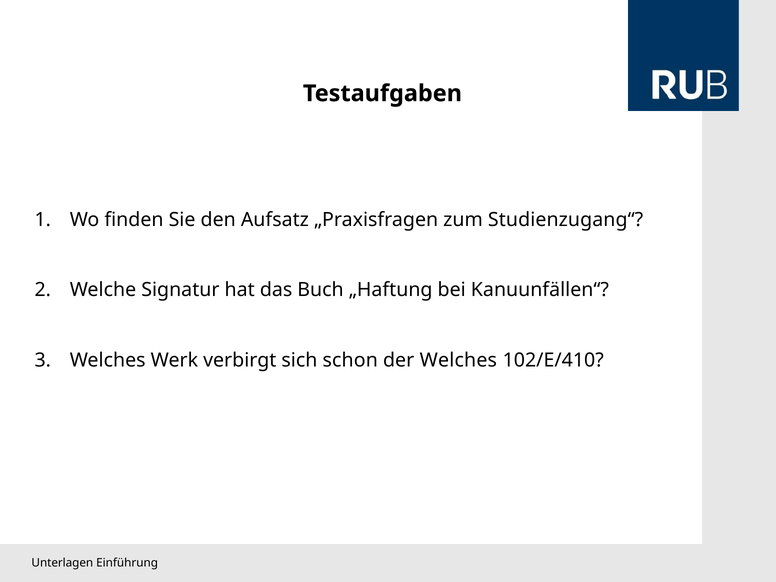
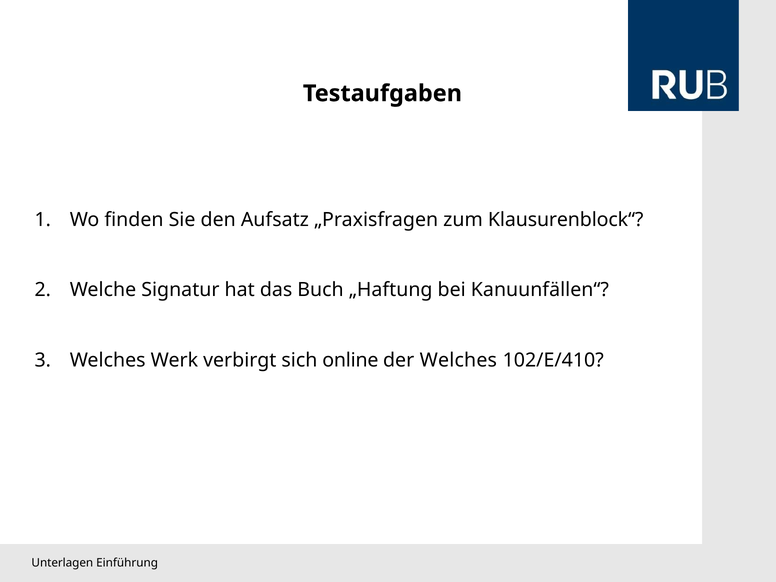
Studienzugang“: Studienzugang“ -> Klausurenblock“
schon: schon -> online
